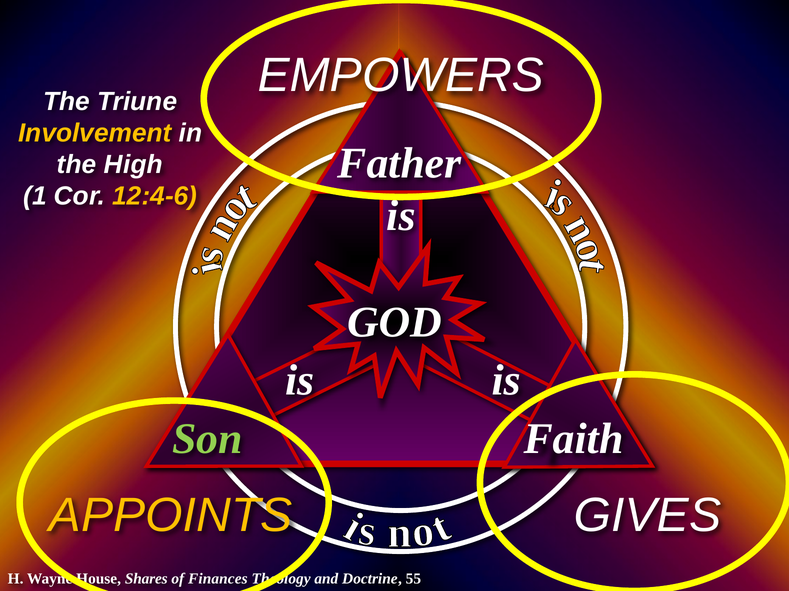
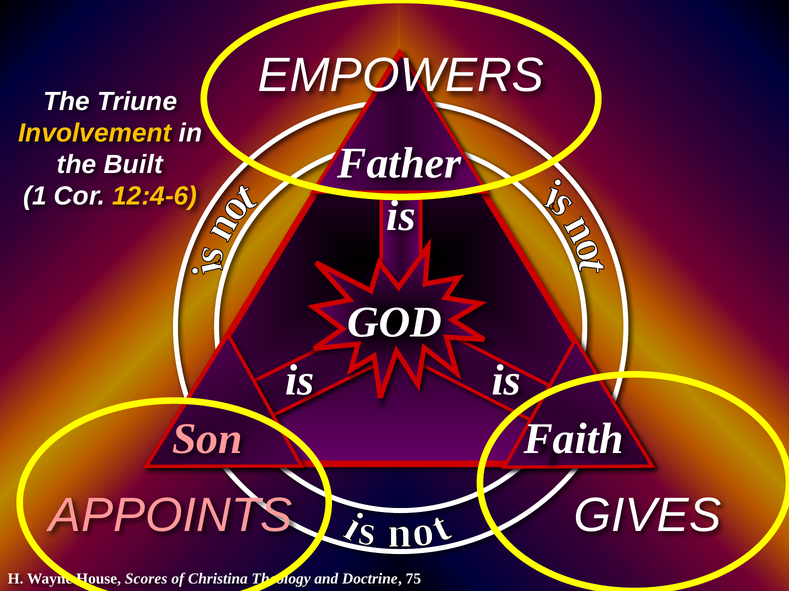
High: High -> Built
Son colour: light green -> pink
APPOINTS colour: yellow -> pink
Shares: Shares -> Scores
Finances: Finances -> Christina
55: 55 -> 75
